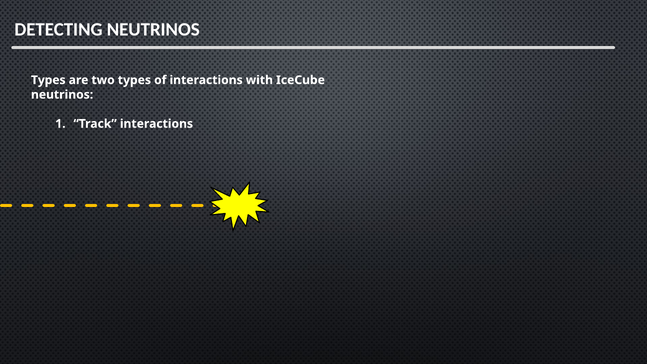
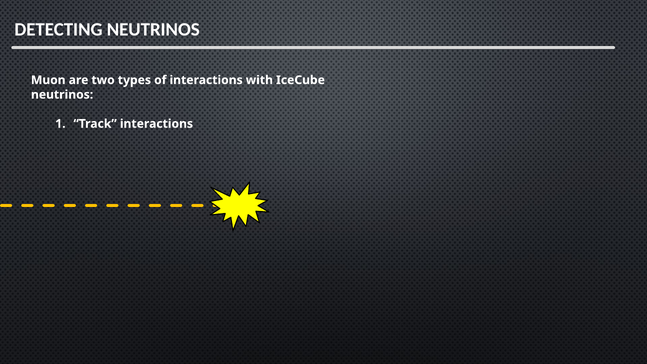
Types at (48, 80): Types -> Muon
